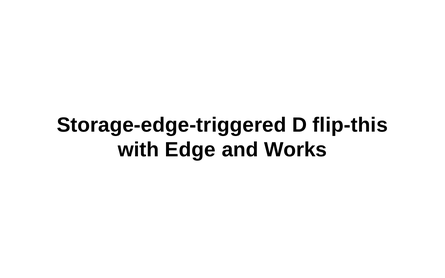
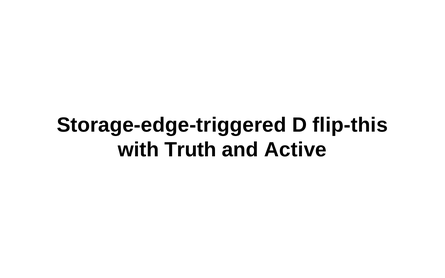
Edge: Edge -> Truth
Works: Works -> Active
